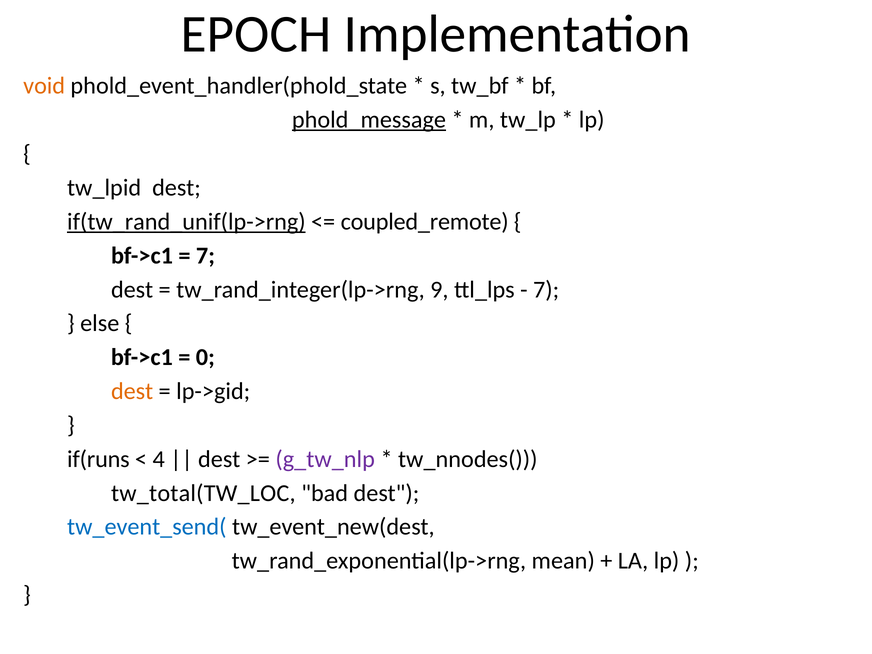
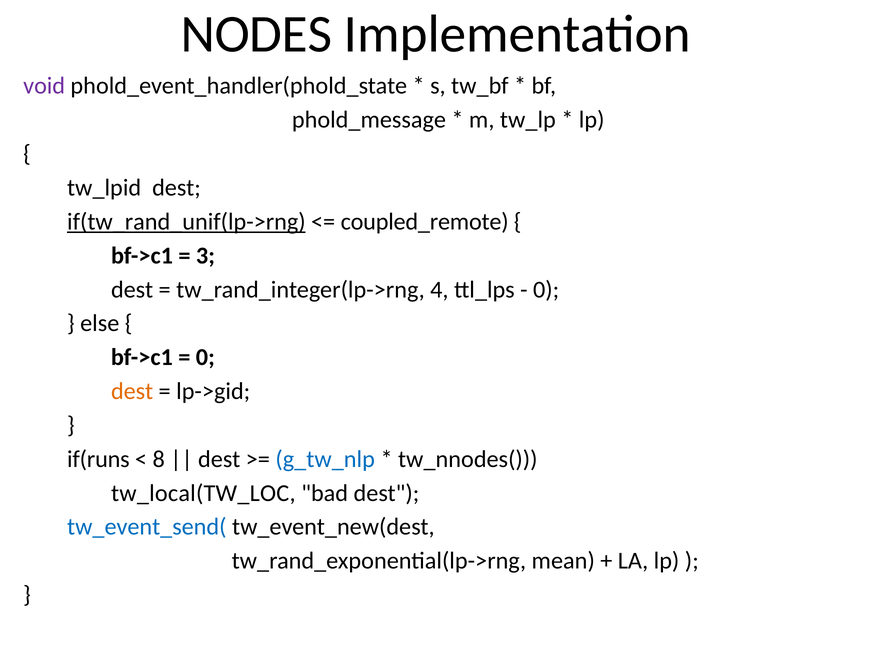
EPOCH: EPOCH -> NODES
void colour: orange -> purple
phold_message underline: present -> none
7 at (205, 256): 7 -> 3
9: 9 -> 4
7 at (546, 290): 7 -> 0
4: 4 -> 8
g_tw_nlp colour: purple -> blue
tw_total(TW_LOC: tw_total(TW_LOC -> tw_local(TW_LOC
